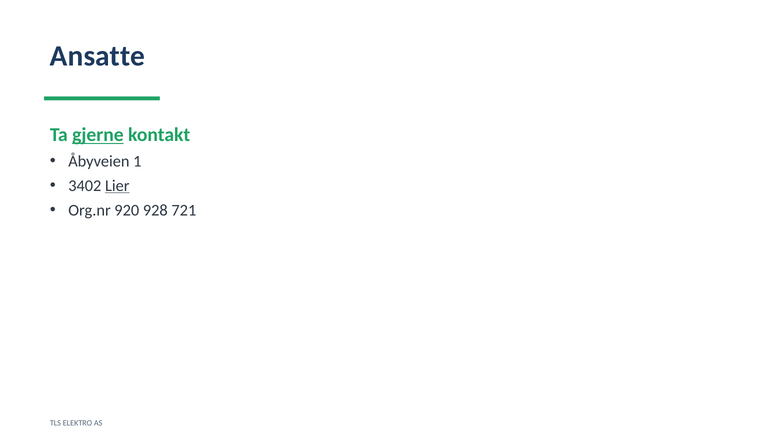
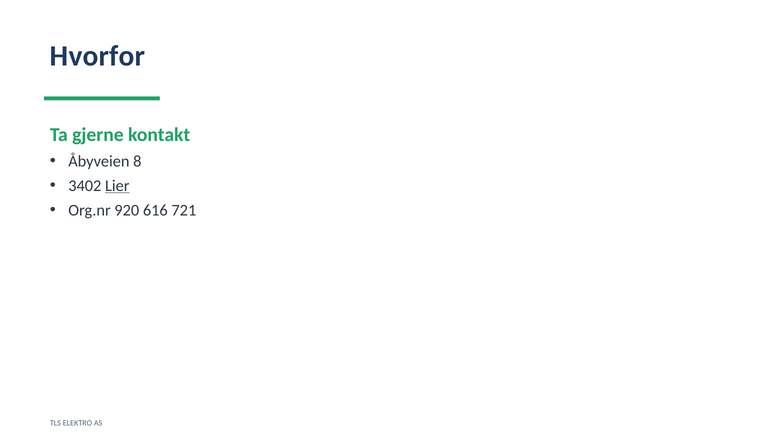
Ansatte: Ansatte -> Hvorfor
gjerne underline: present -> none
1: 1 -> 8
928: 928 -> 616
